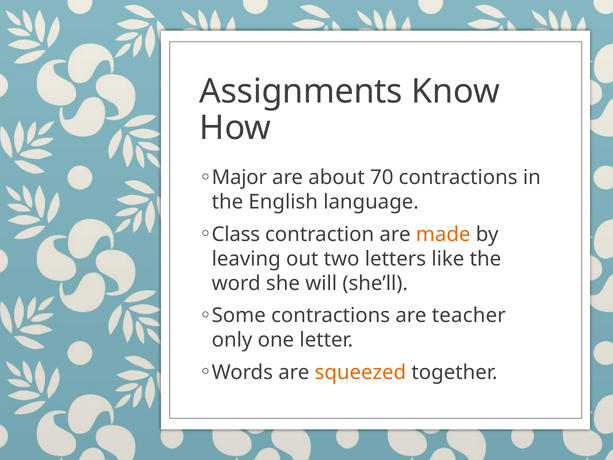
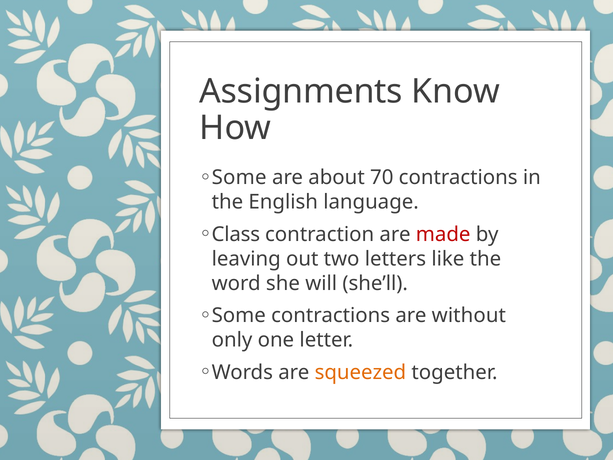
Major at (239, 178): Major -> Some
made colour: orange -> red
teacher: teacher -> without
